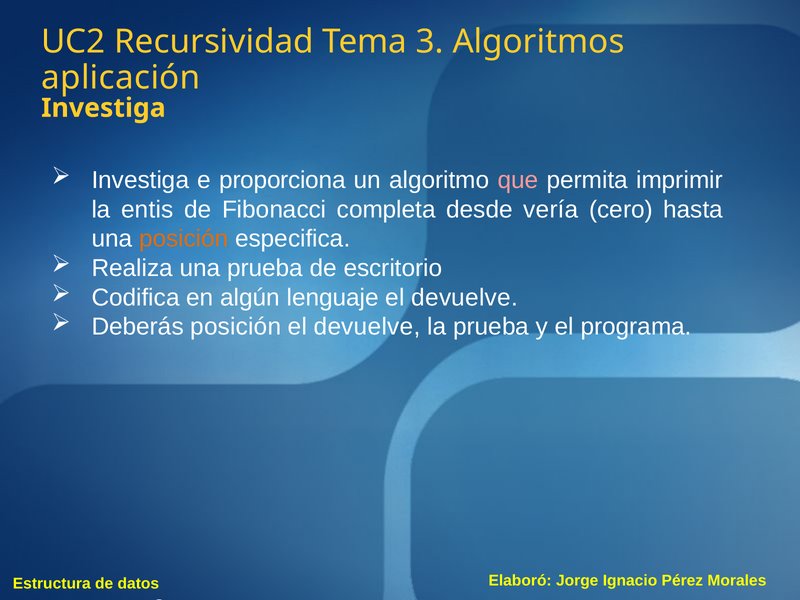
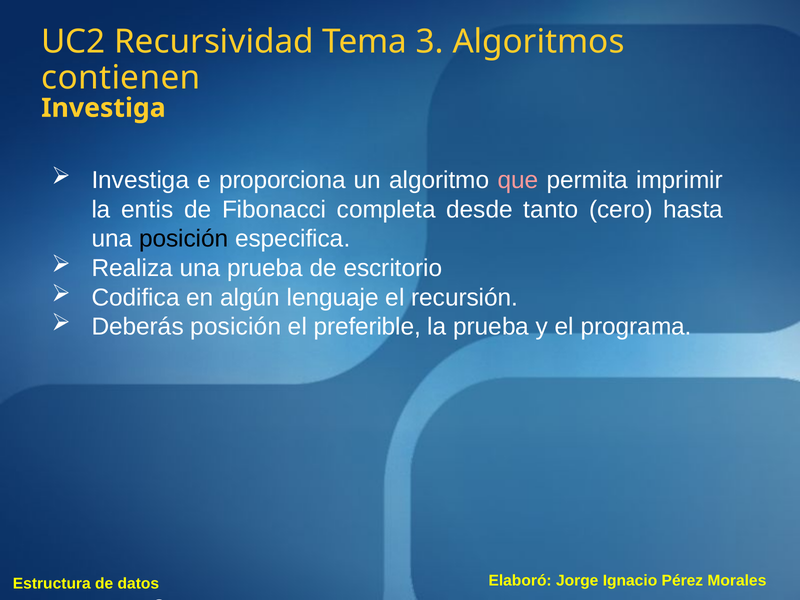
aplicación: aplicación -> contienen
vería: vería -> tanto
posición at (184, 239) colour: orange -> black
lenguaje el devuelve: devuelve -> recursión
devuelve at (367, 327): devuelve -> preferible
